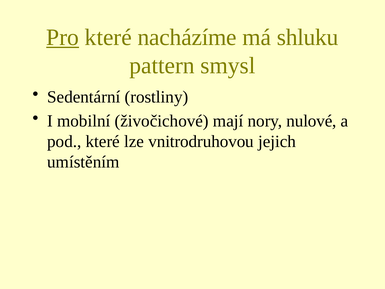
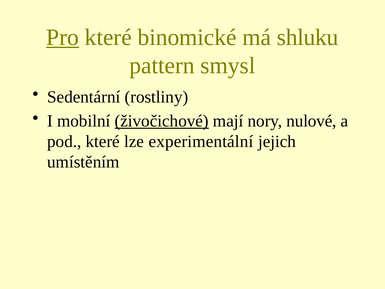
nacházíme: nacházíme -> binomické
živočichové underline: none -> present
vnitrodruhovou: vnitrodruhovou -> experimentální
